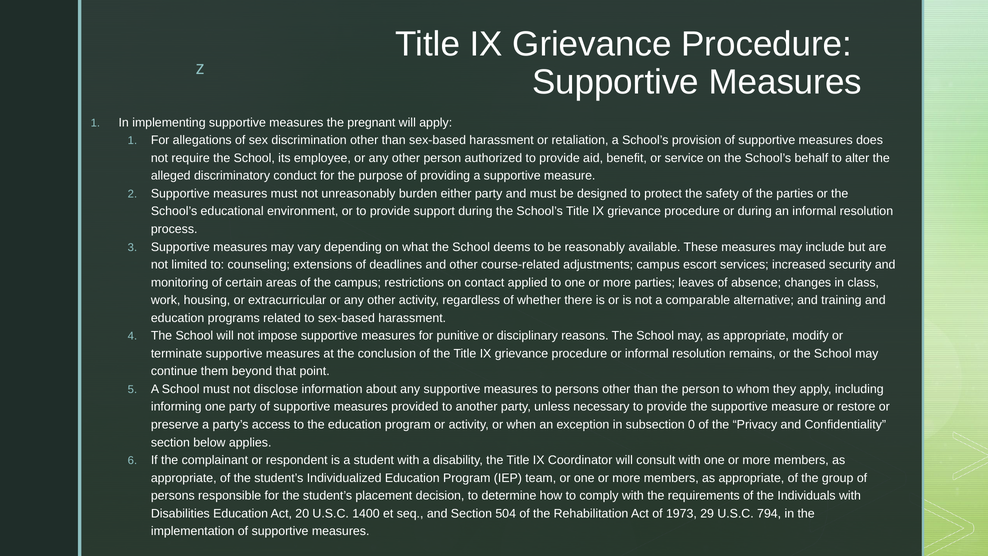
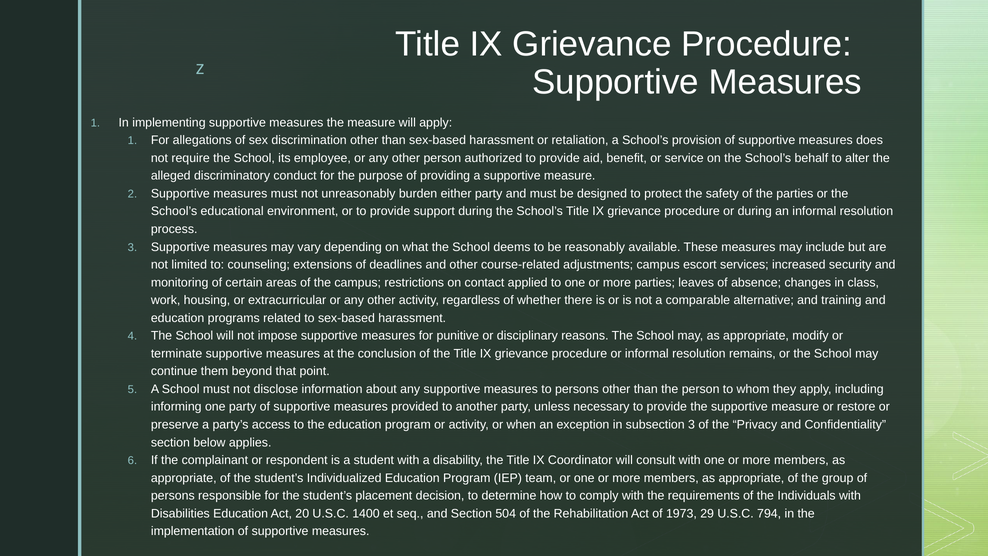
the pregnant: pregnant -> measure
subsection 0: 0 -> 3
